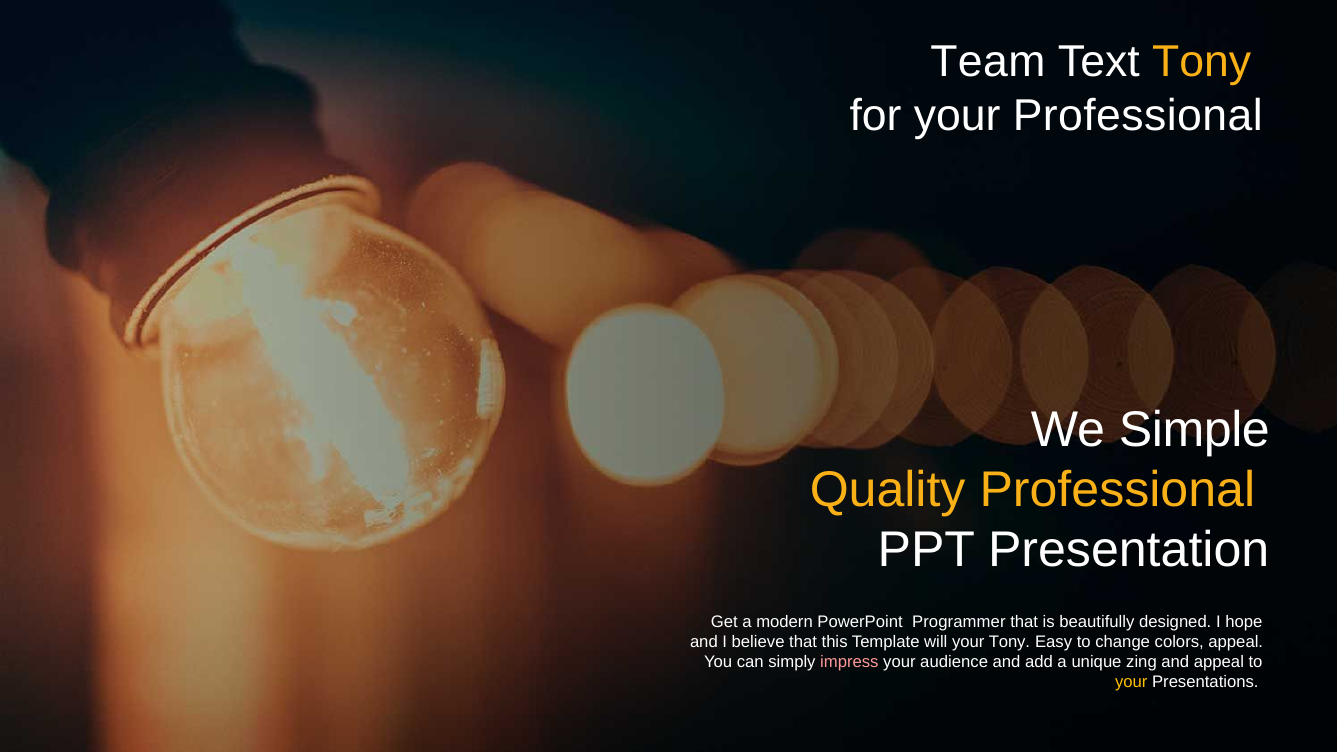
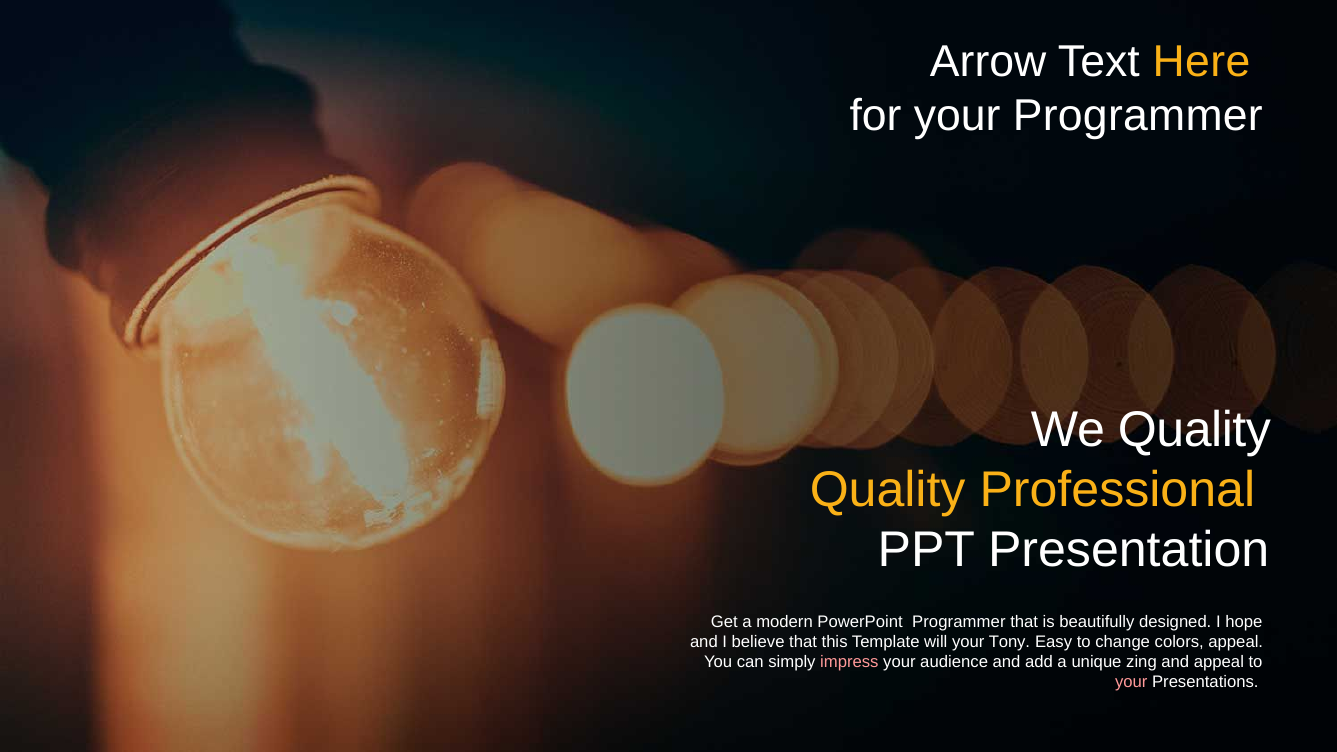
Team: Team -> Arrow
Text Tony: Tony -> Here
your Professional: Professional -> Programmer
We Simple: Simple -> Quality
your at (1131, 682) colour: yellow -> pink
